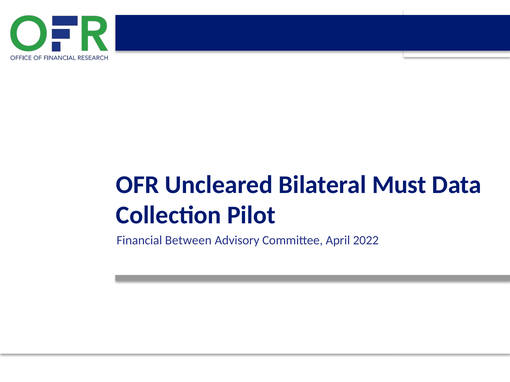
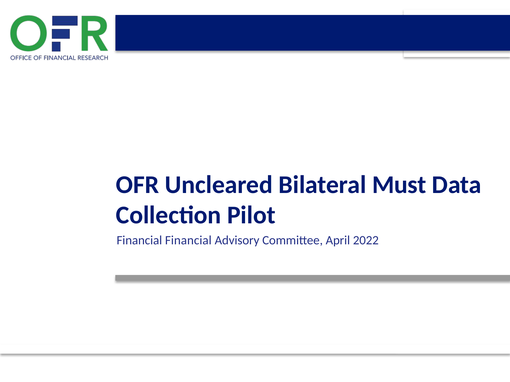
Financial Between: Between -> Financial
